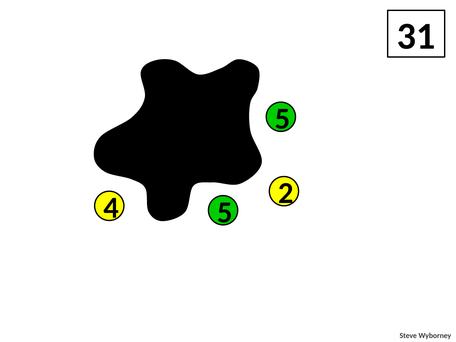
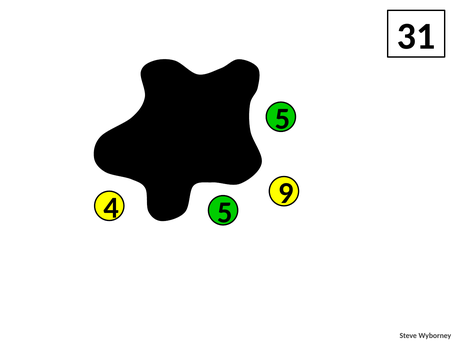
2: 2 -> 9
